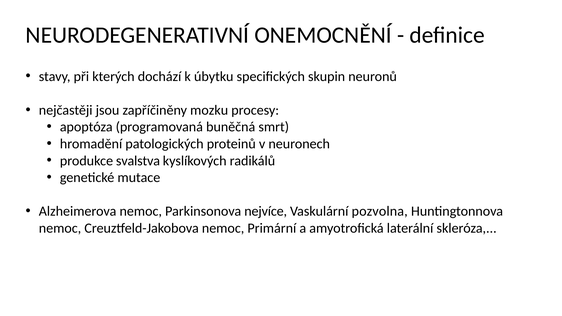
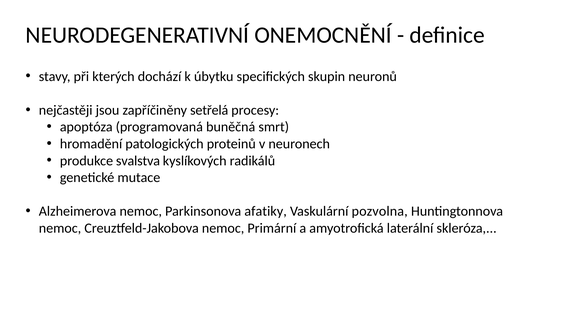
mozku: mozku -> setřelá
nejvíce: nejvíce -> afatiky
